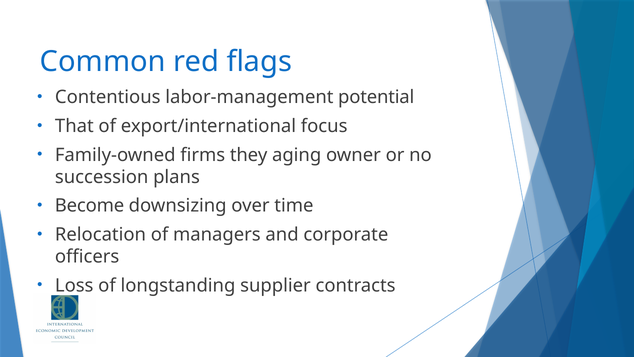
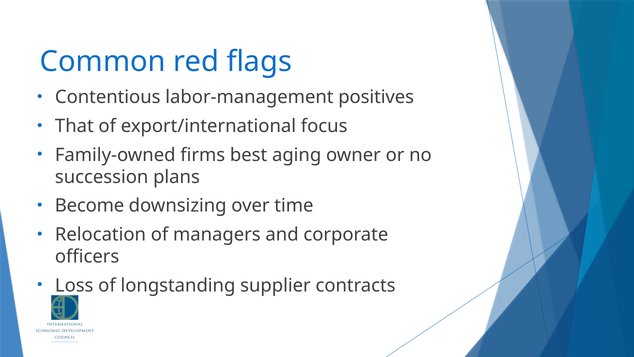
potential: potential -> positives
they: they -> best
